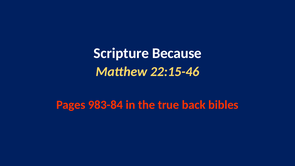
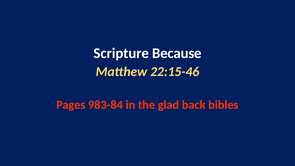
true: true -> glad
